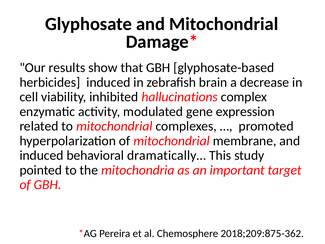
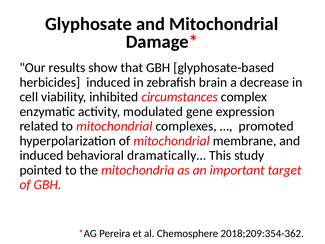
hallucinations: hallucinations -> circumstances
2018;209:875-362: 2018;209:875-362 -> 2018;209:354-362
